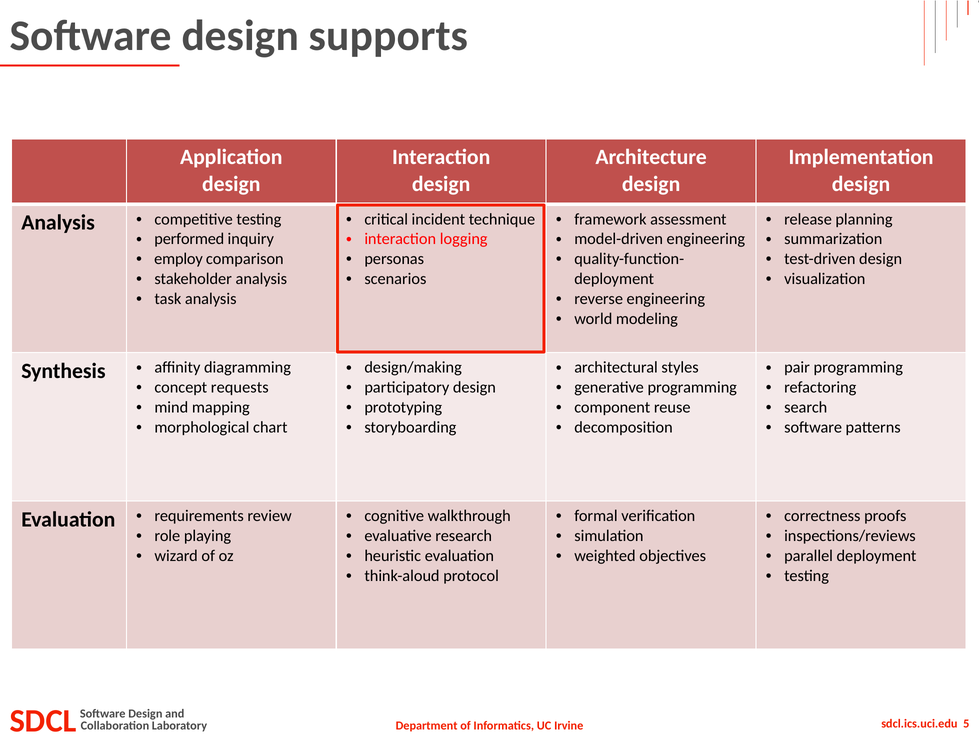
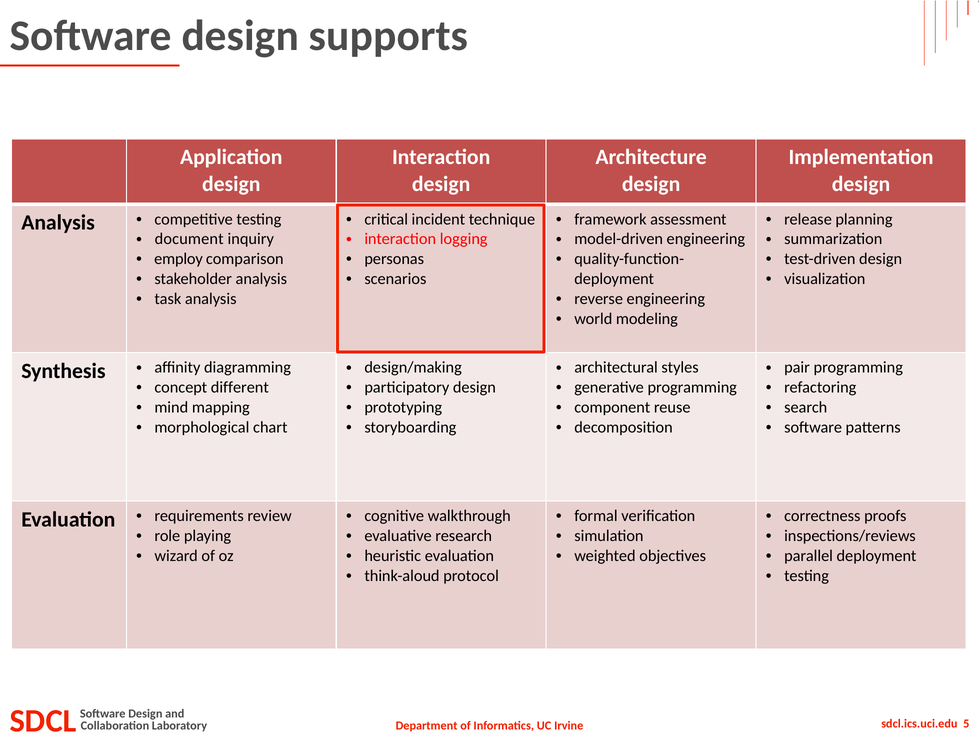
performed: performed -> document
requests: requests -> different
